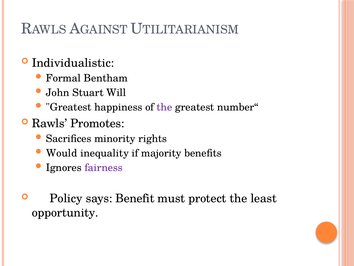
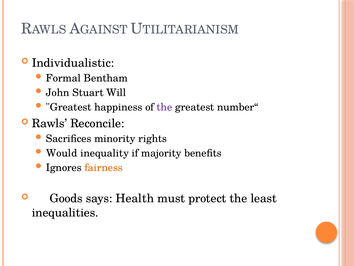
Promotes: Promotes -> Reconcile
fairness colour: purple -> orange
Policy: Policy -> Goods
Benefit: Benefit -> Health
opportunity: opportunity -> inequalities
